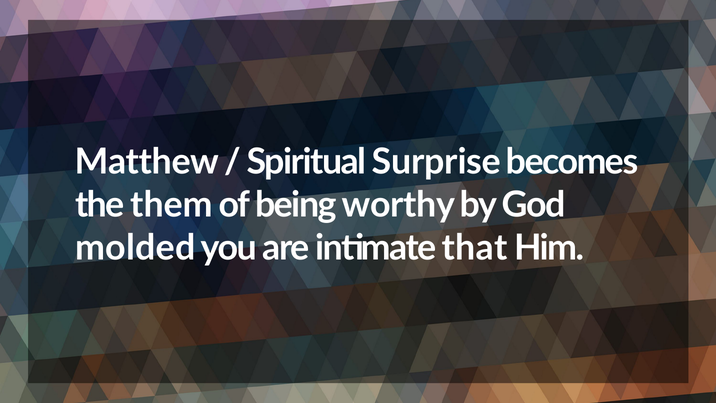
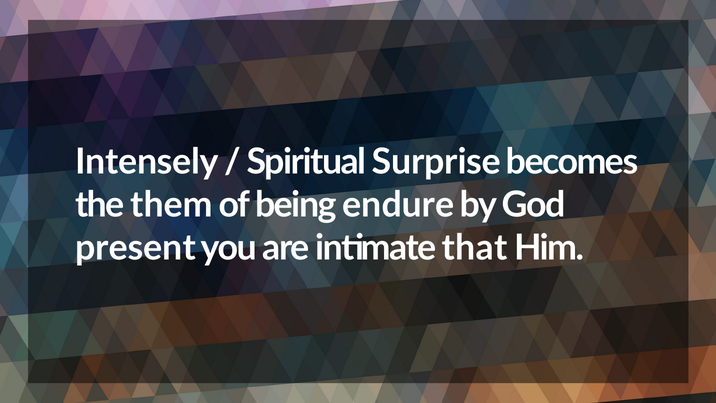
Matthew: Matthew -> Intensely
worthy: worthy -> endure
molded: molded -> present
